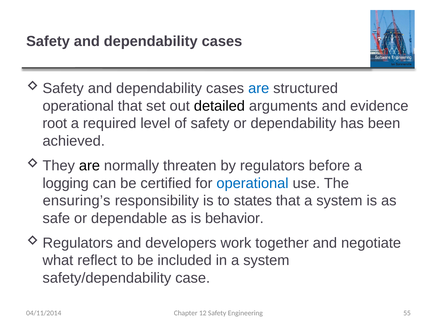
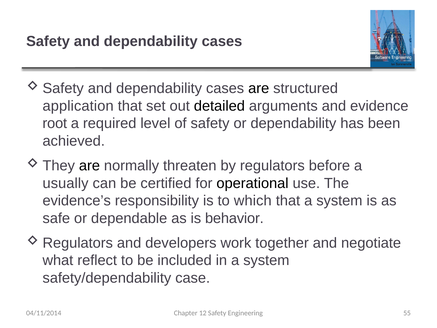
are at (259, 88) colour: blue -> black
operational at (78, 106): operational -> application
logging: logging -> usually
operational at (253, 183) colour: blue -> black
ensuring’s: ensuring’s -> evidence’s
states: states -> which
